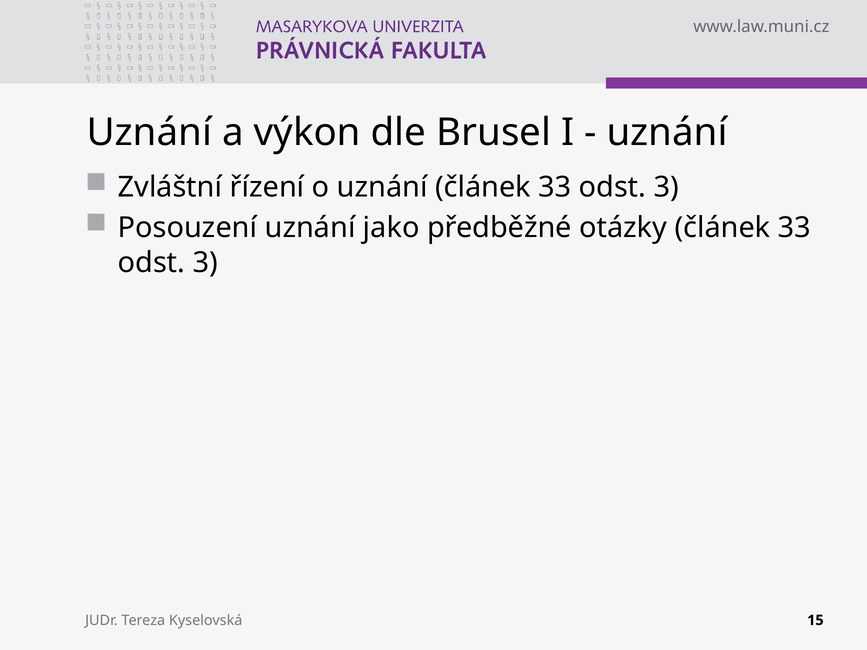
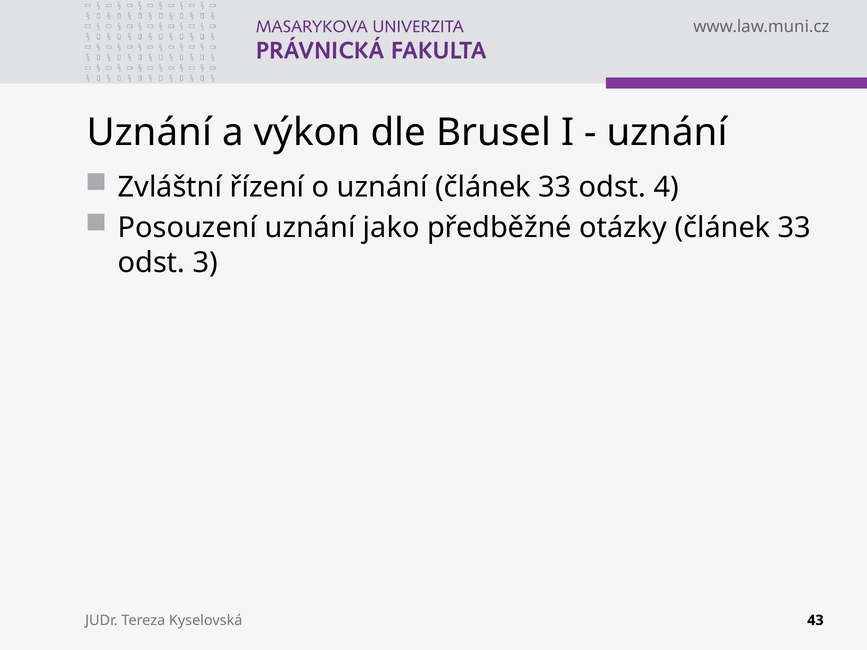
3 at (666, 188): 3 -> 4
15: 15 -> 43
